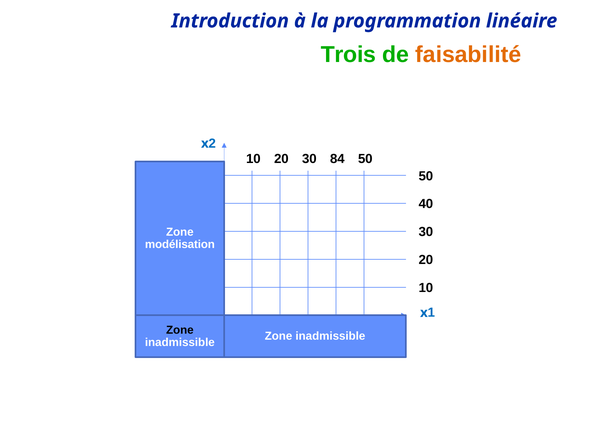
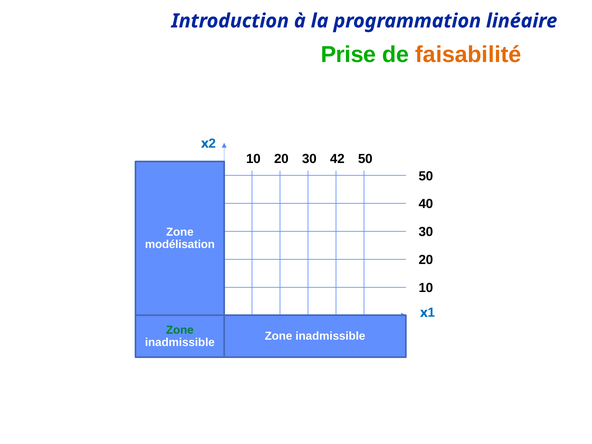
Trois: Trois -> Prise
84: 84 -> 42
Zone at (180, 330) colour: black -> green
